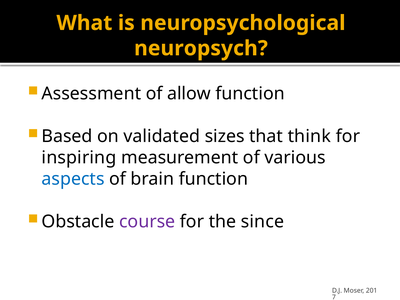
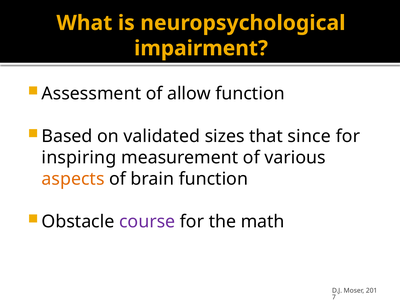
neuropsych: neuropsych -> impairment
think: think -> since
aspects colour: blue -> orange
since: since -> math
